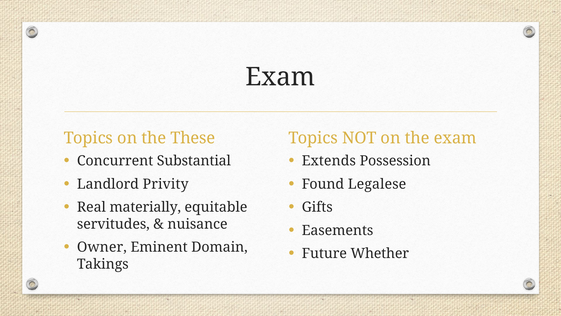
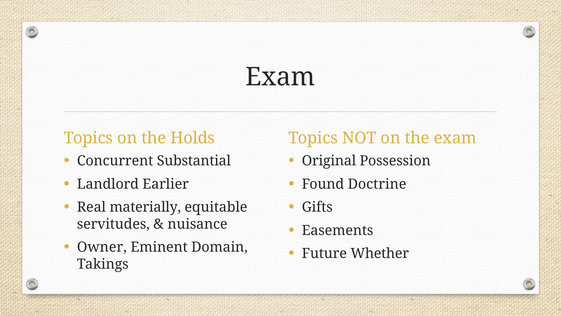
These: These -> Holds
Extends: Extends -> Original
Privity: Privity -> Earlier
Legalese: Legalese -> Doctrine
